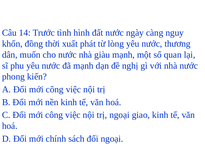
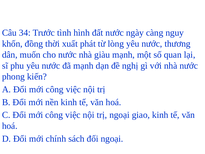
14: 14 -> 34
